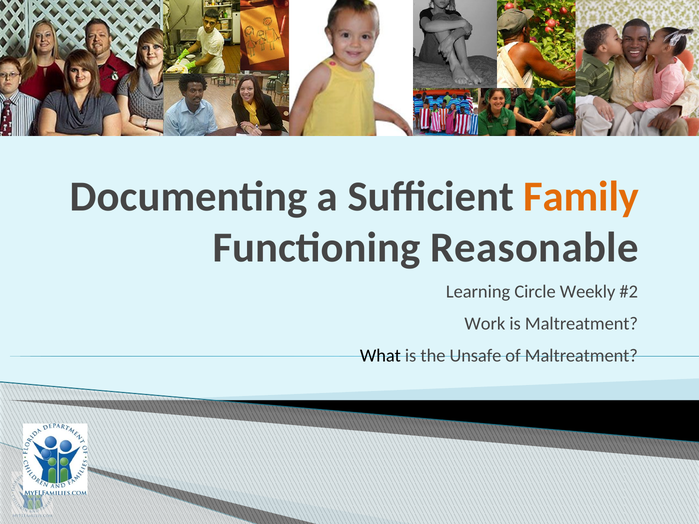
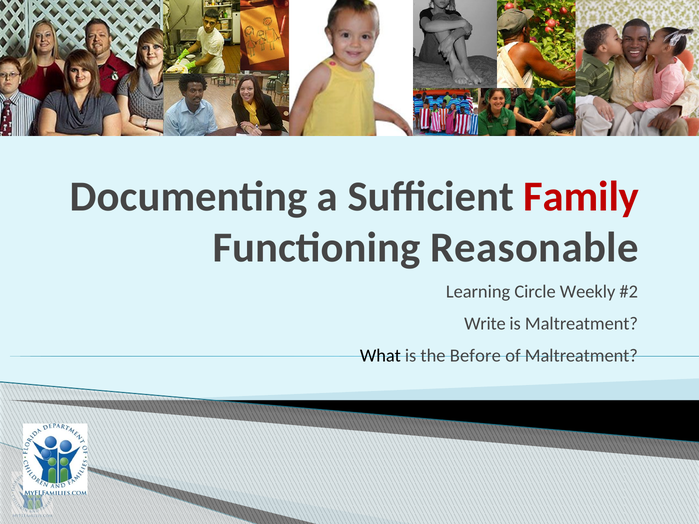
Family colour: orange -> red
Work: Work -> Write
Unsafe: Unsafe -> Before
